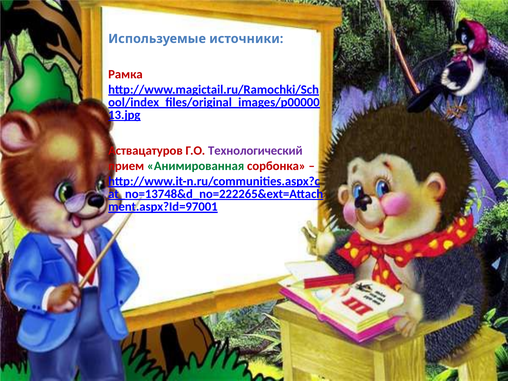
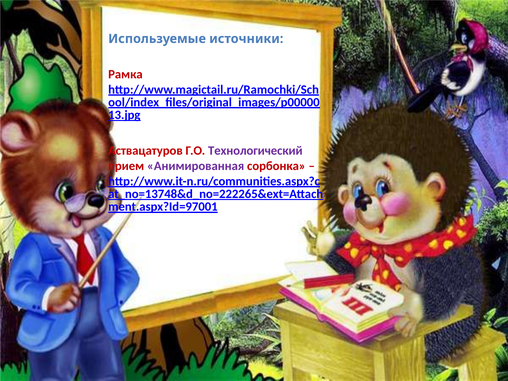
Анимированная colour: green -> purple
